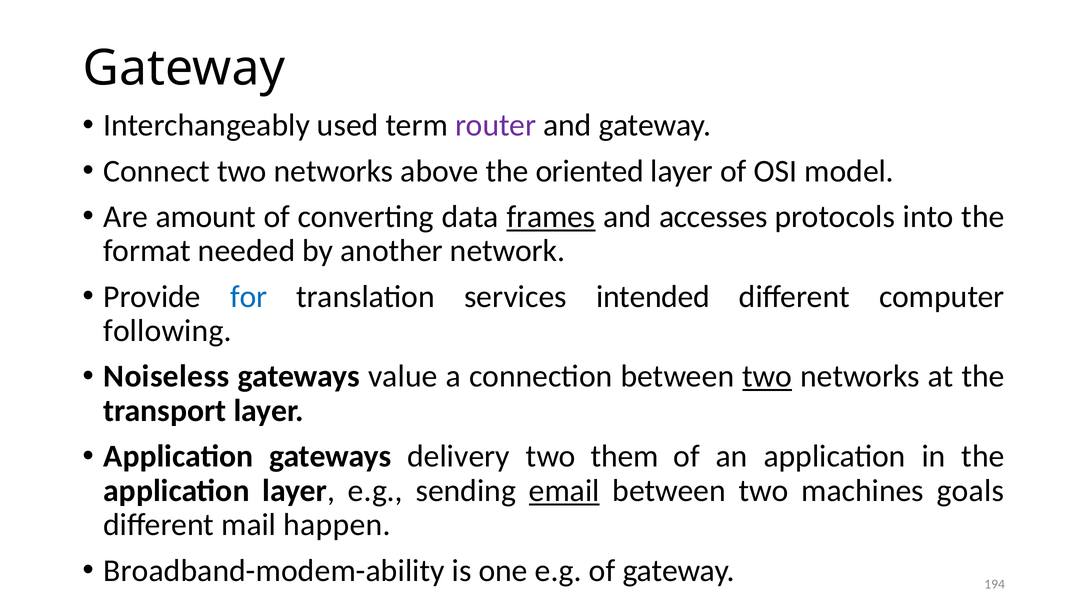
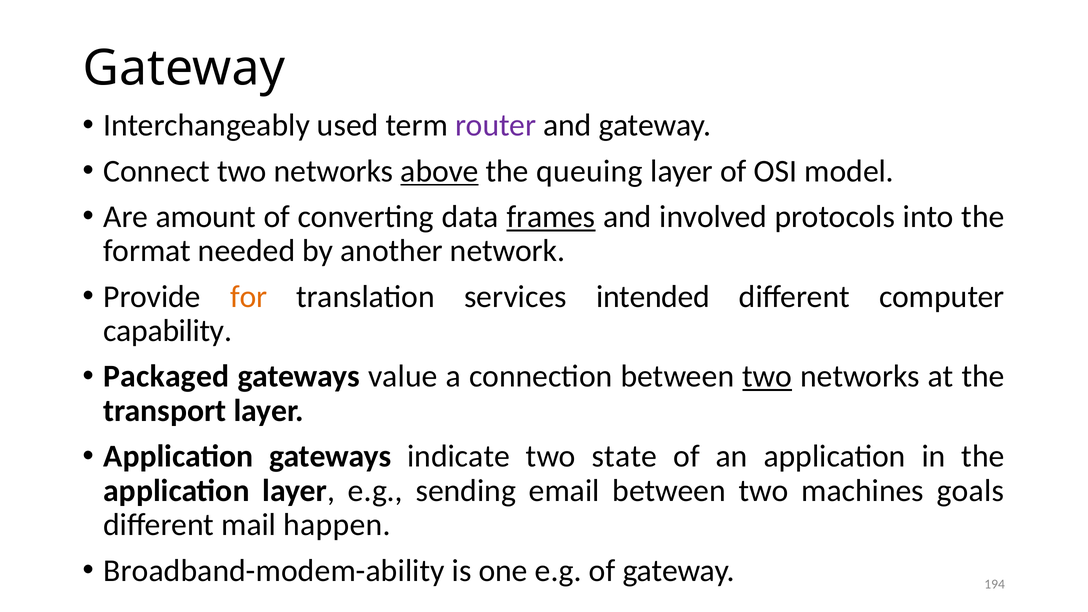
above underline: none -> present
oriented: oriented -> queuing
accesses: accesses -> involved
for colour: blue -> orange
following: following -> capability
Noiseless: Noiseless -> Packaged
delivery: delivery -> indicate
them: them -> state
email underline: present -> none
